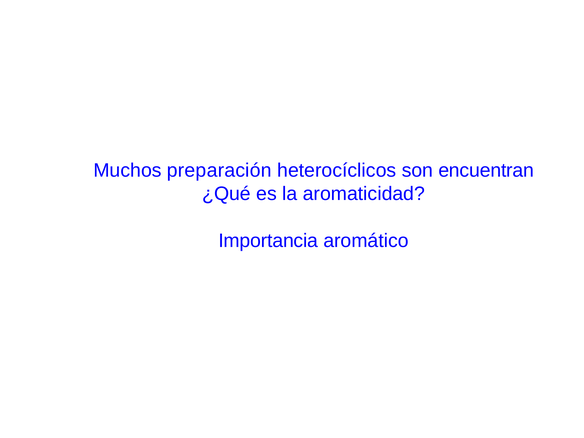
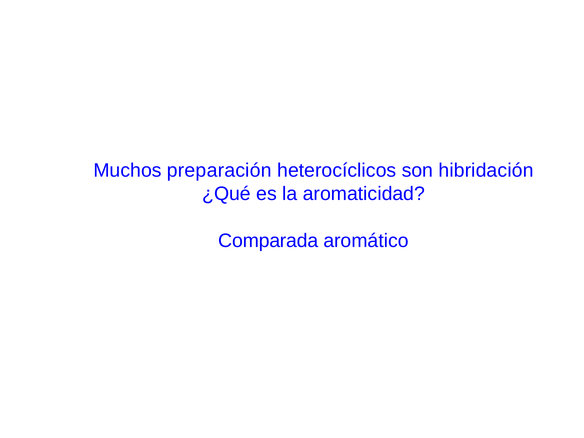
encuentran: encuentran -> hibridación
Importancia: Importancia -> Comparada
